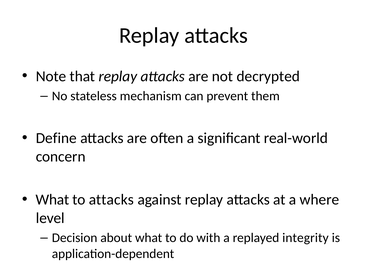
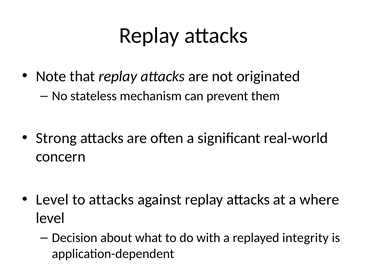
decrypted: decrypted -> originated
Define: Define -> Strong
What at (52, 200): What -> Level
